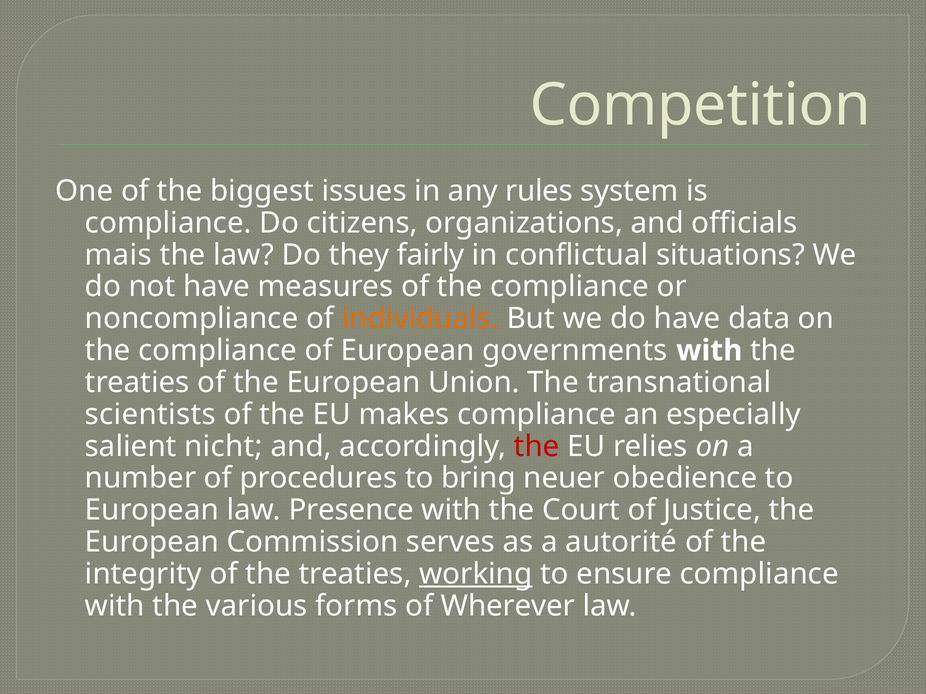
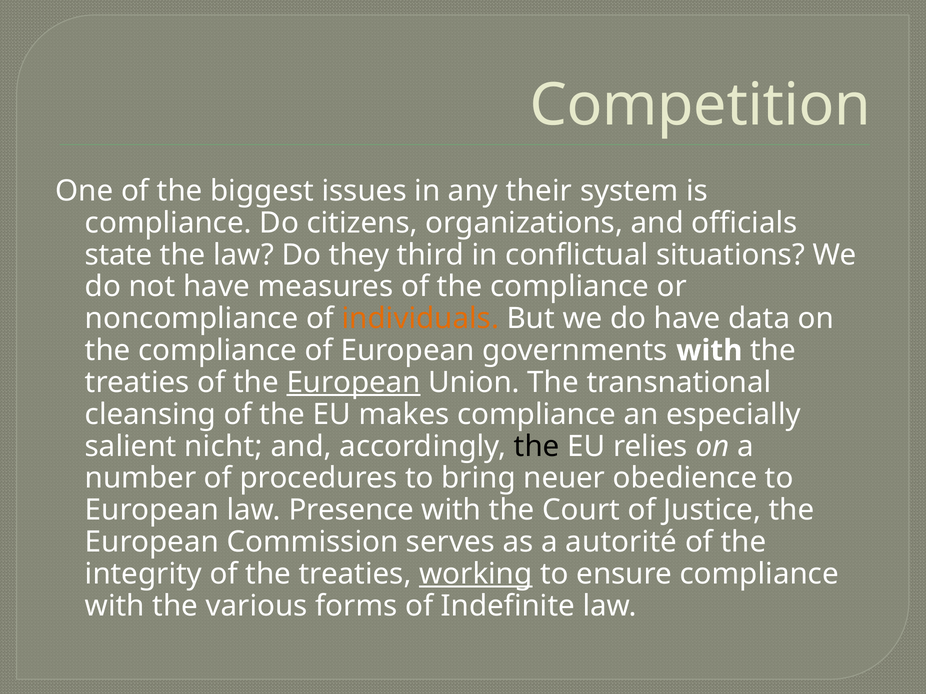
rules: rules -> their
mais: mais -> state
fairly: fairly -> third
European at (354, 383) underline: none -> present
scientists: scientists -> cleansing
the at (537, 447) colour: red -> black
Wherever: Wherever -> Indefinite
